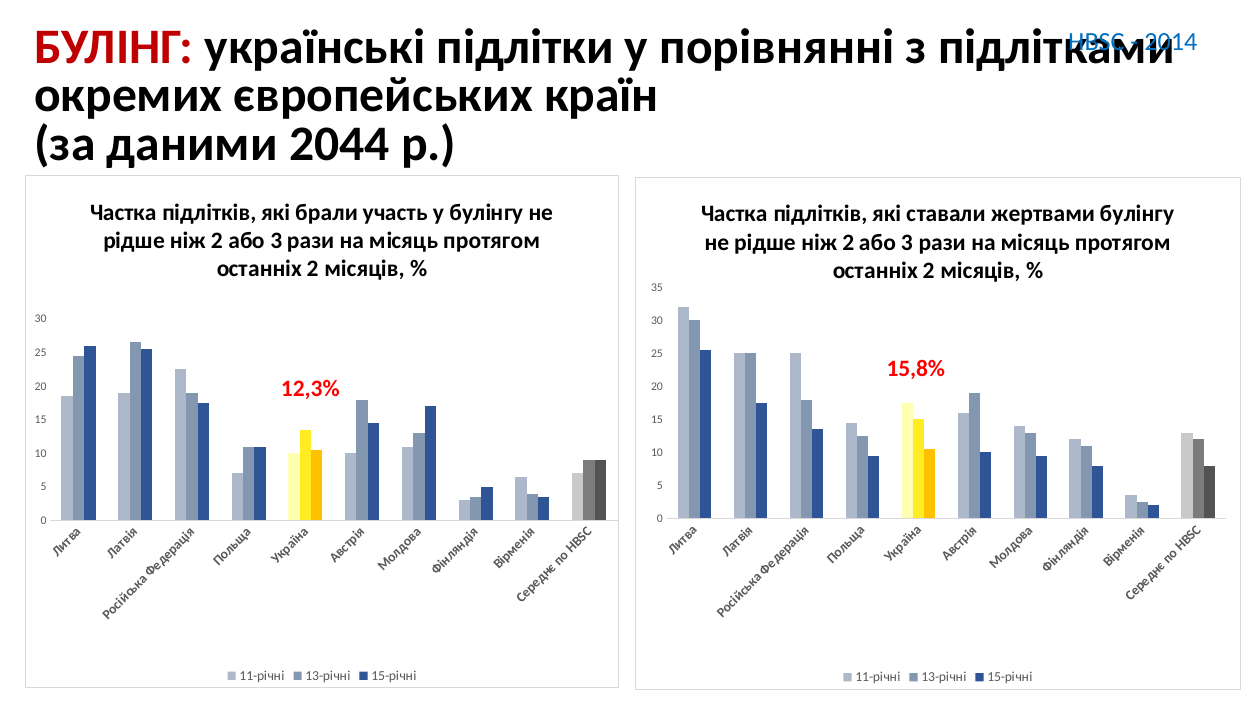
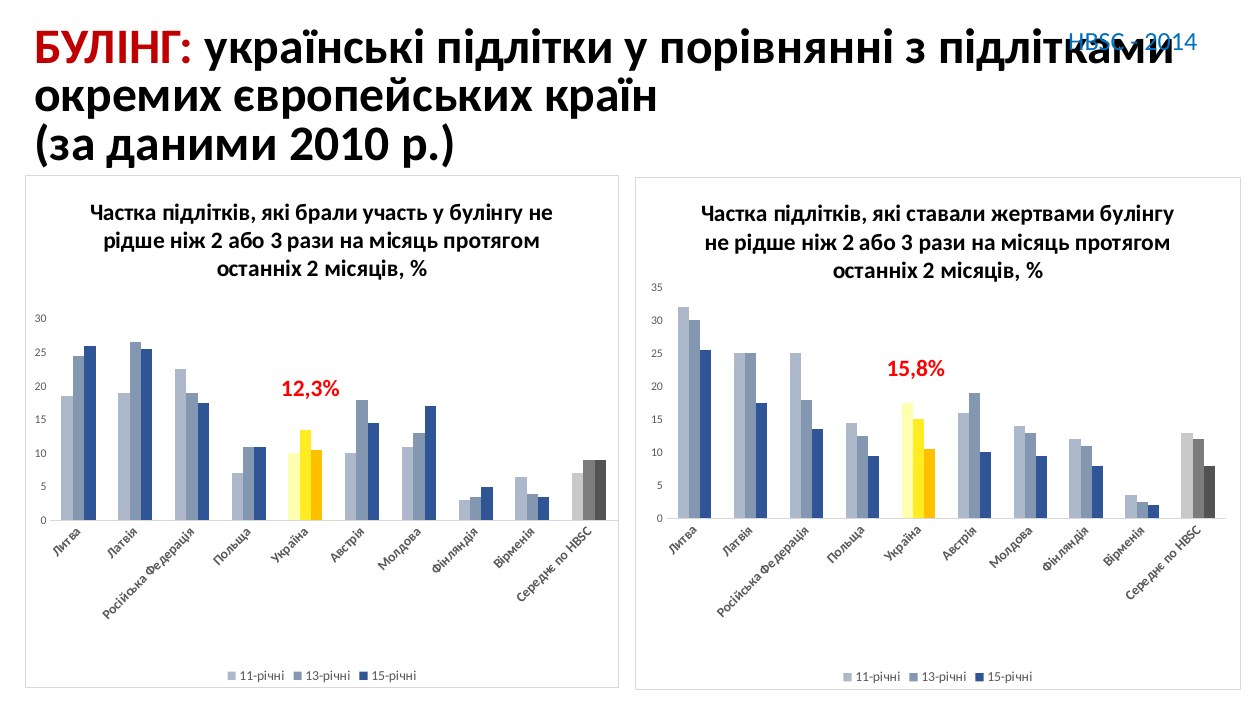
2044: 2044 -> 2010
